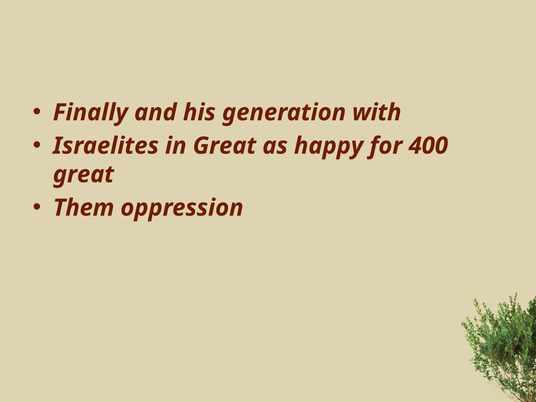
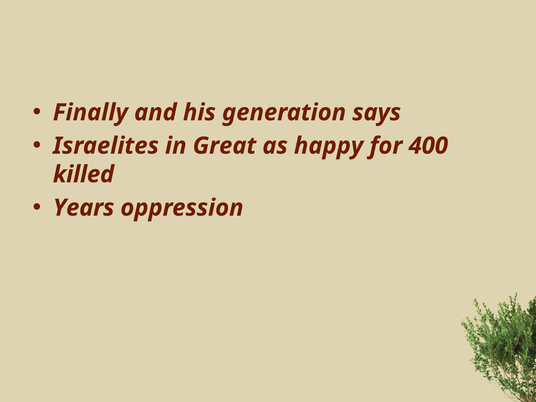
with: with -> says
great at (83, 174): great -> killed
Them: Them -> Years
